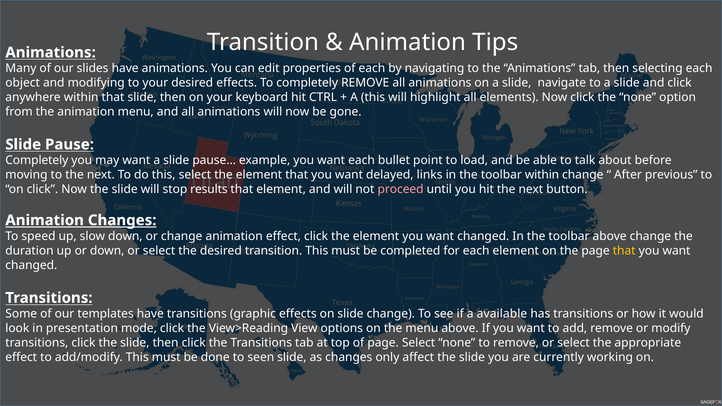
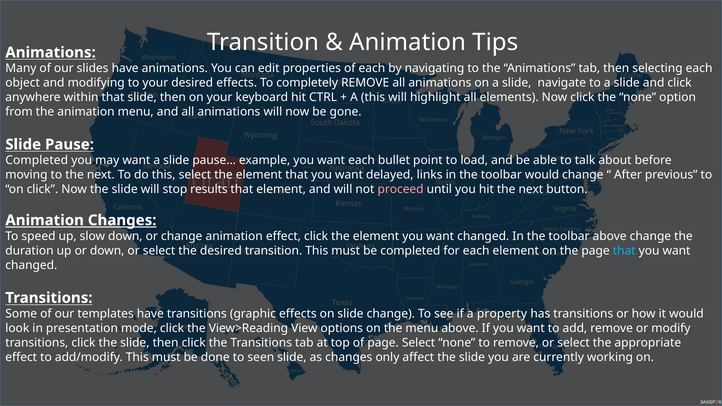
Completely at (37, 161): Completely -> Completed
toolbar within: within -> would
that at (624, 251) colour: yellow -> light blue
available: available -> property
